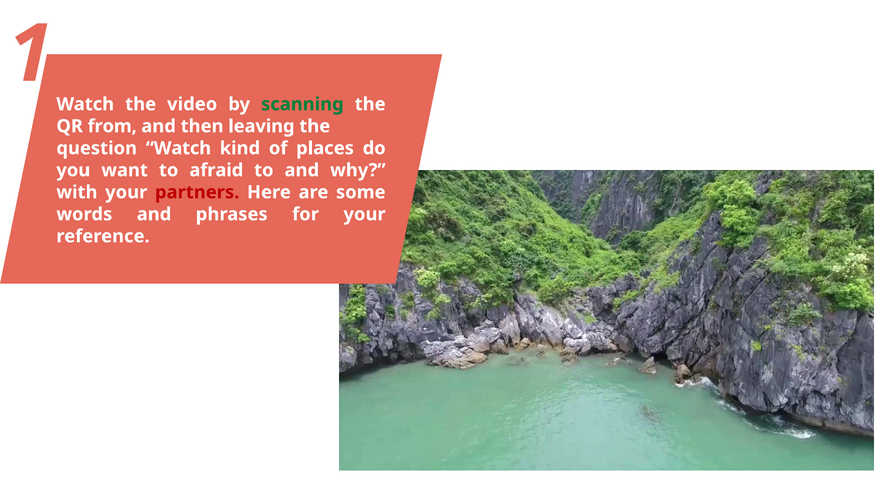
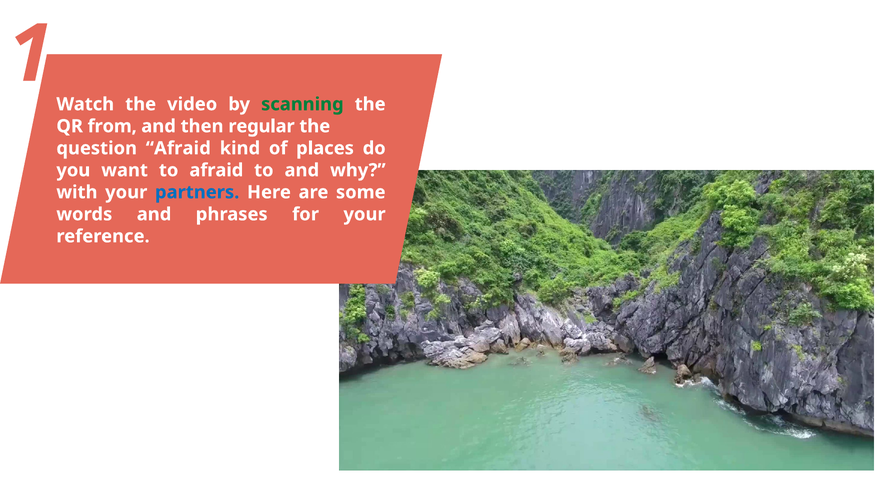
leaving: leaving -> regular
question Watch: Watch -> Afraid
partners colour: red -> blue
